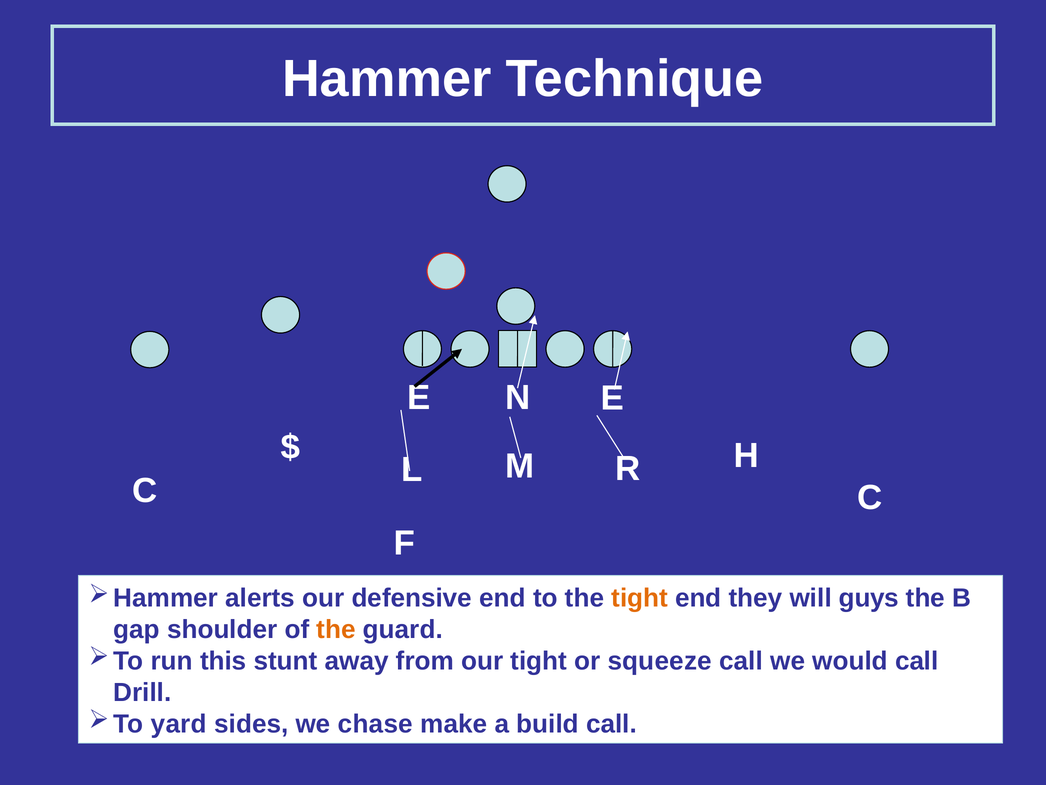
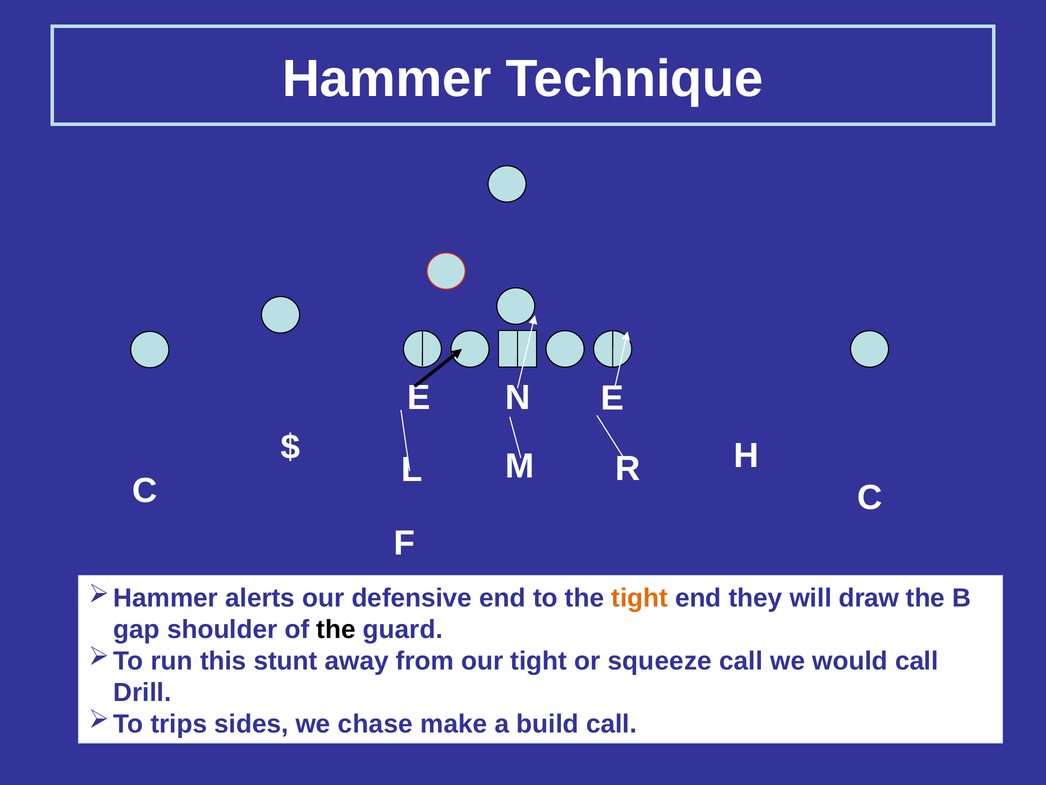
guys: guys -> draw
the at (336, 629) colour: orange -> black
yard: yard -> trips
